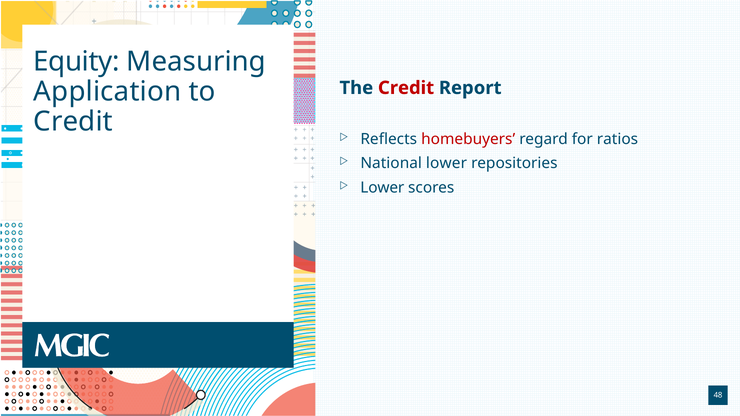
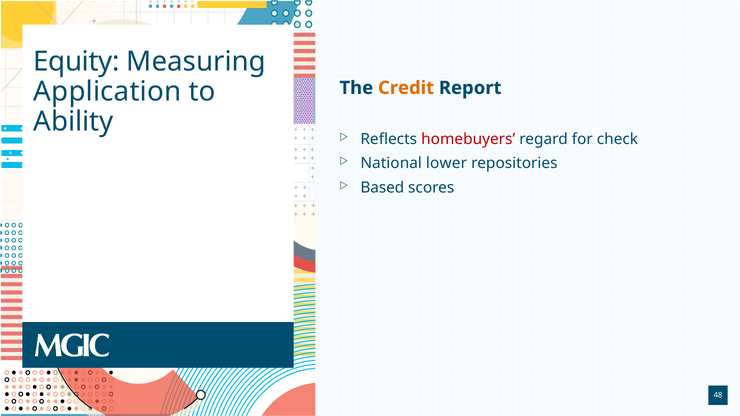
Credit at (406, 88) colour: red -> orange
Credit at (73, 122): Credit -> Ability
ratios: ratios -> check
Lower at (382, 188): Lower -> Based
